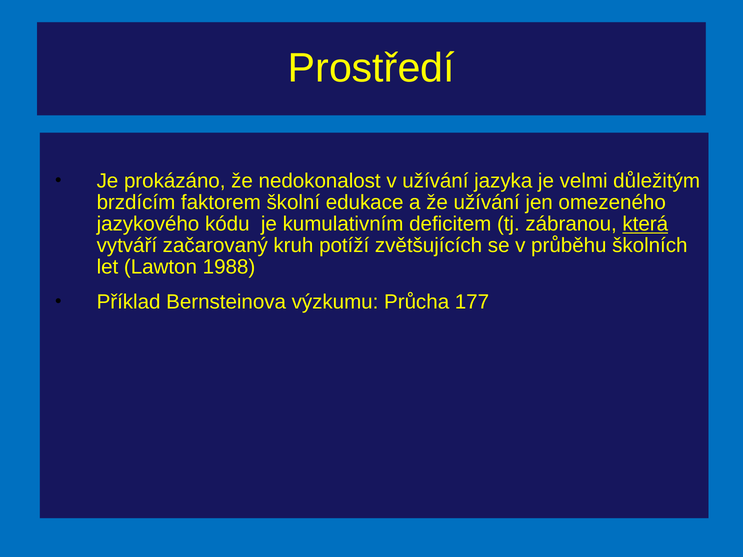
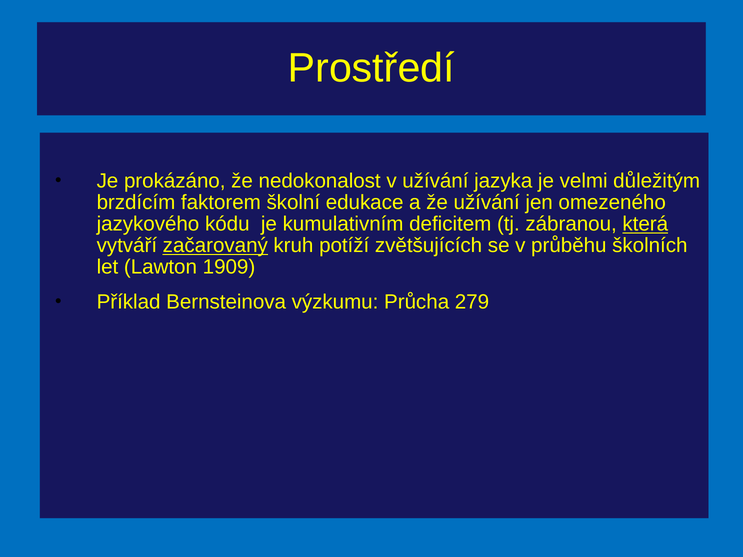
začarovaný underline: none -> present
1988: 1988 -> 1909
177: 177 -> 279
